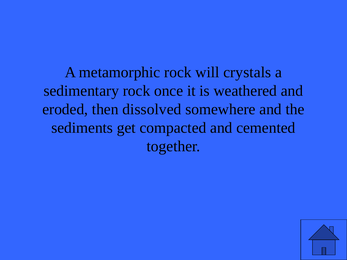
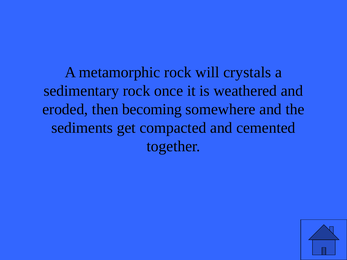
dissolved: dissolved -> becoming
